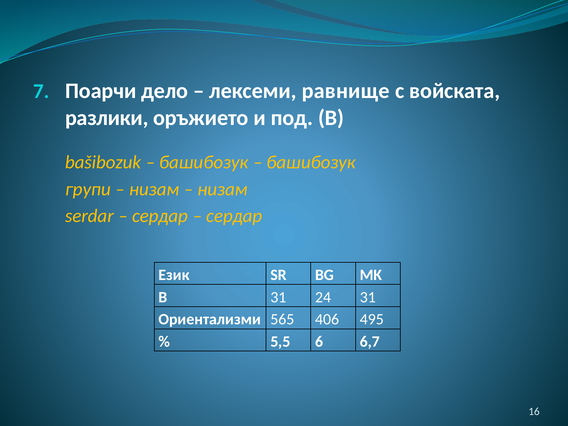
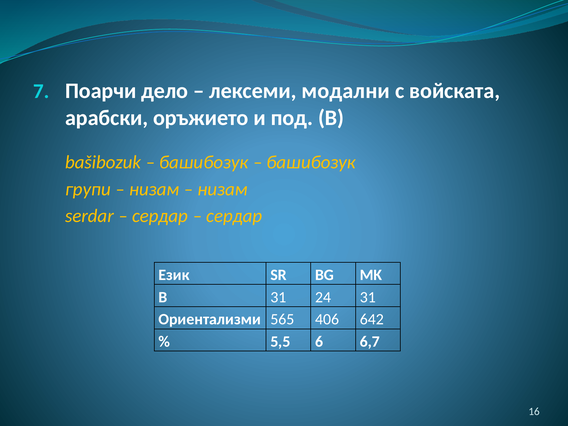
равнище: равнище -> модални
разлики: разлики -> арабски
495: 495 -> 642
